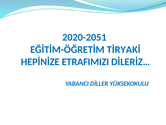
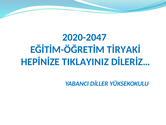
2020-2051: 2020-2051 -> 2020-2047
ETRAFIMIZI: ETRAFIMIZI -> TIKLAYINIZ
